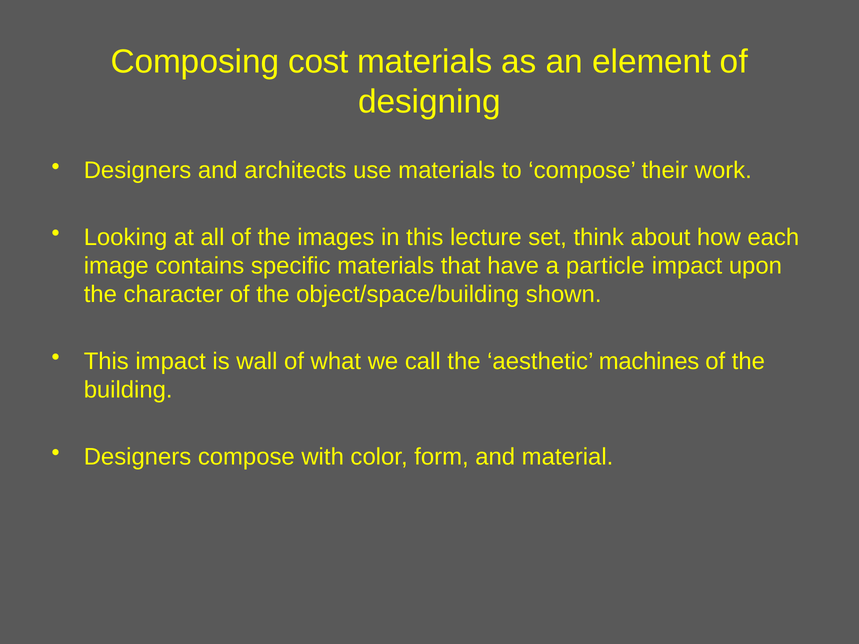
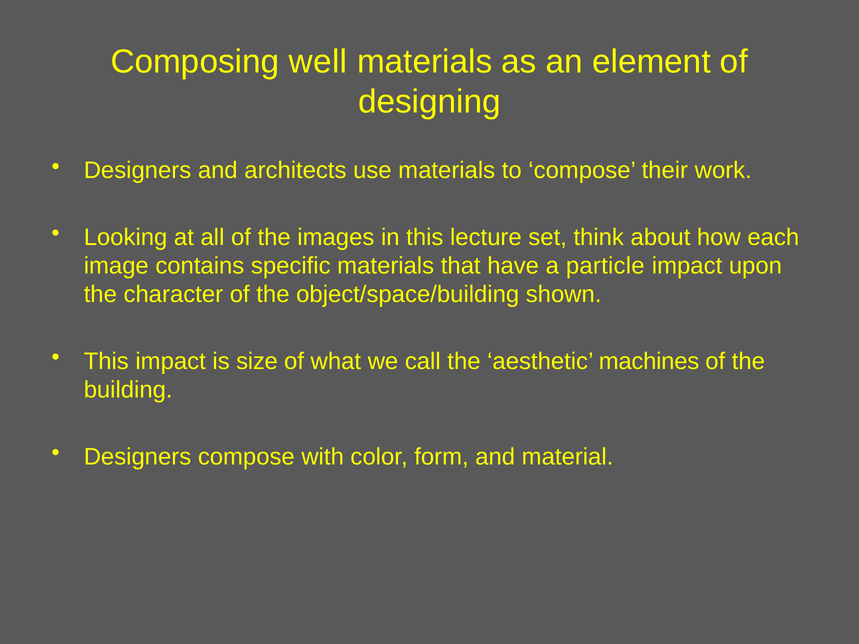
cost: cost -> well
wall: wall -> size
